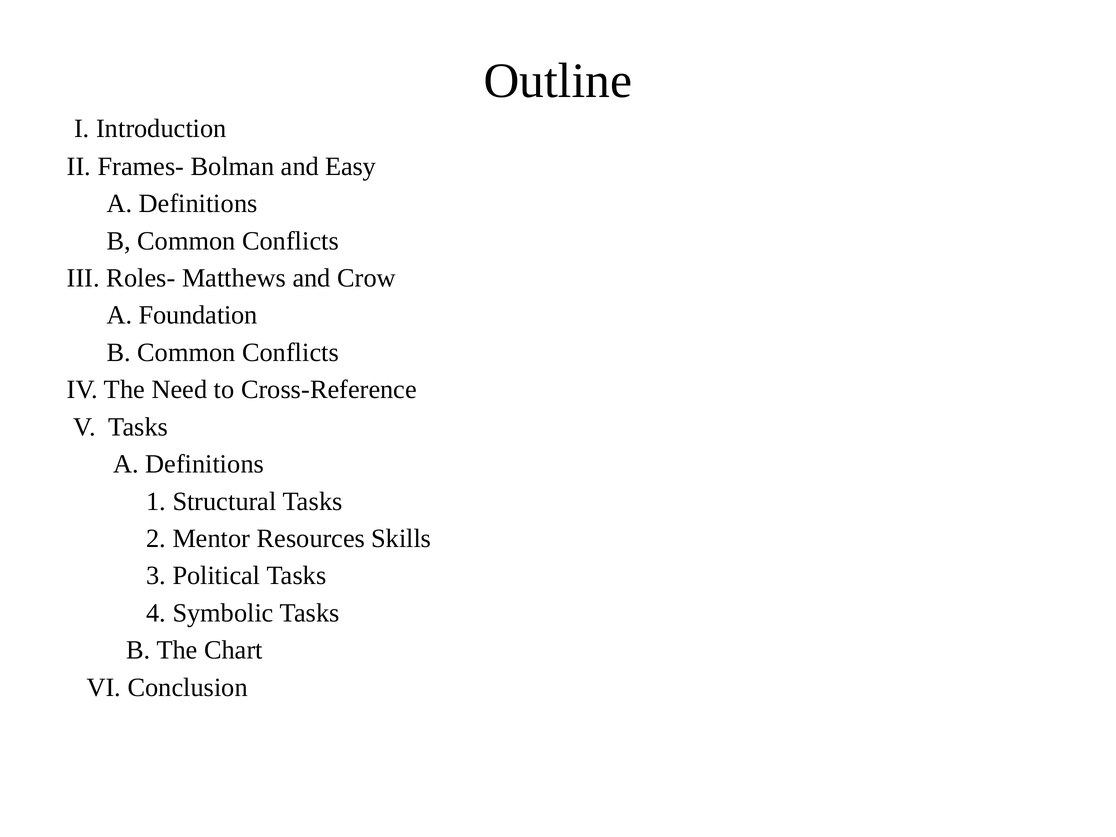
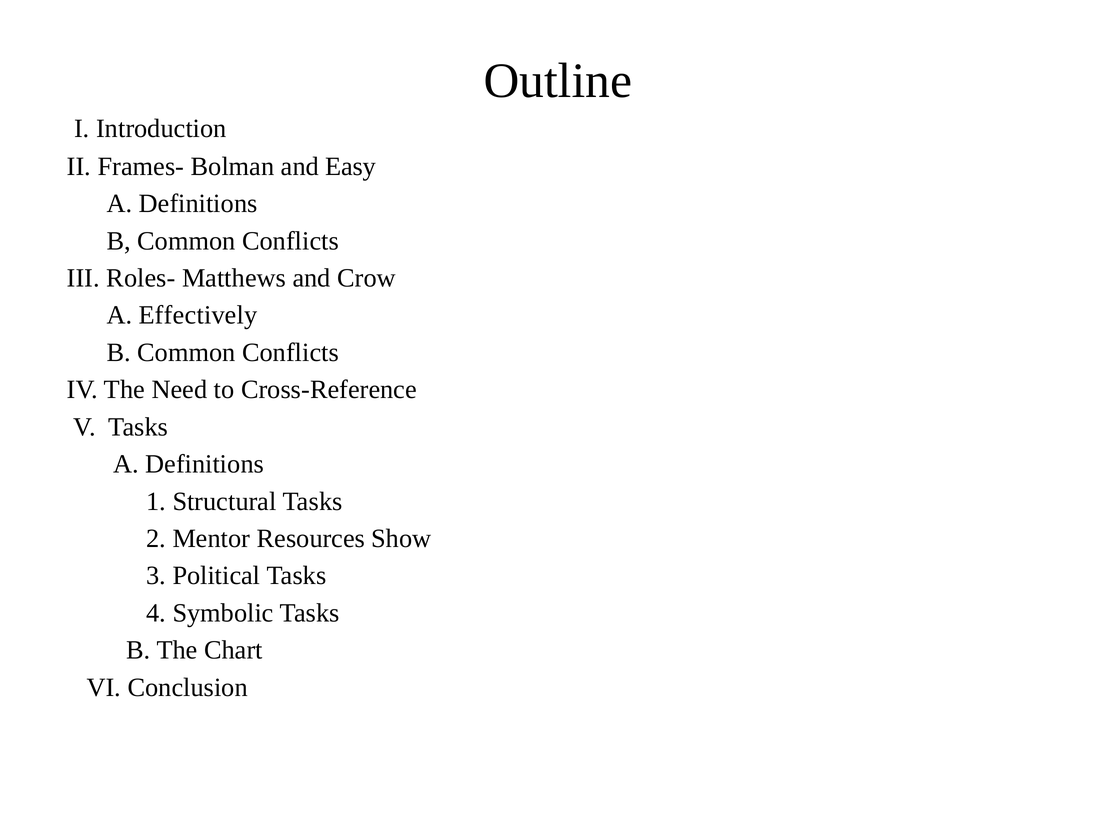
Foundation: Foundation -> Effectively
Skills: Skills -> Show
